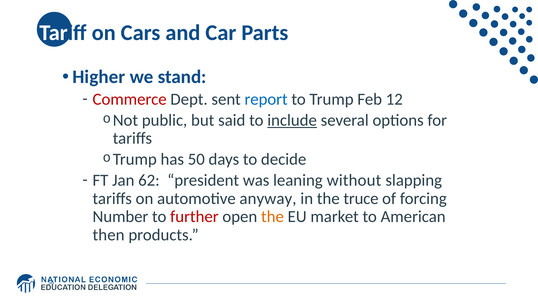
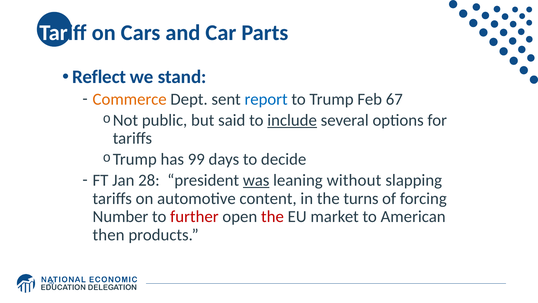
Higher: Higher -> Reflect
Commerce colour: red -> orange
12: 12 -> 67
50: 50 -> 99
62: 62 -> 28
was underline: none -> present
anyway: anyway -> content
truce: truce -> turns
the at (272, 216) colour: orange -> red
